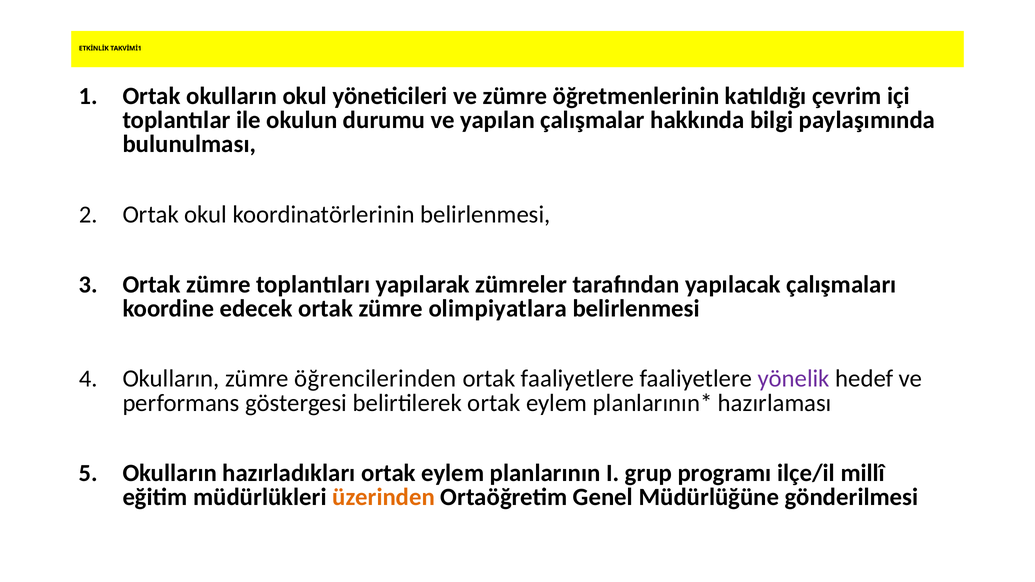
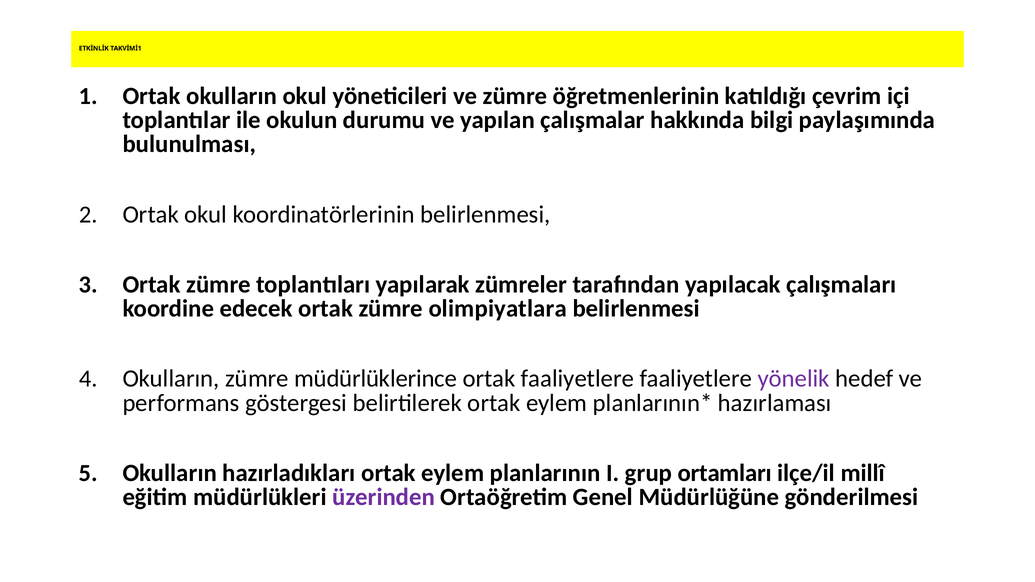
öğrencilerinden: öğrencilerinden -> müdürlüklerince
programı: programı -> ortamları
üzerinden colour: orange -> purple
